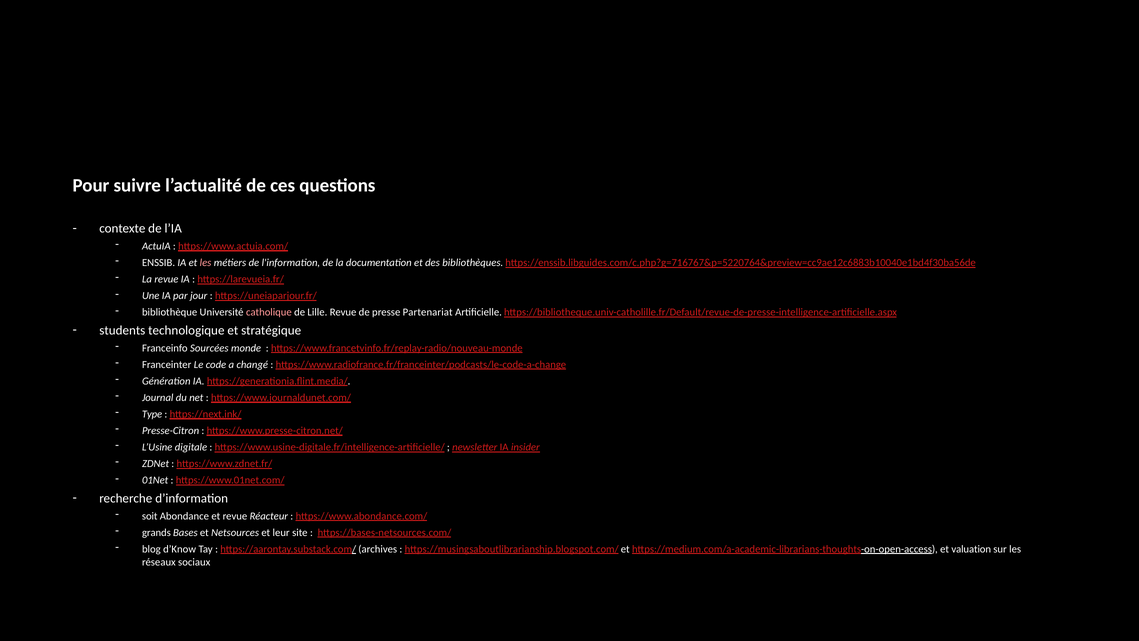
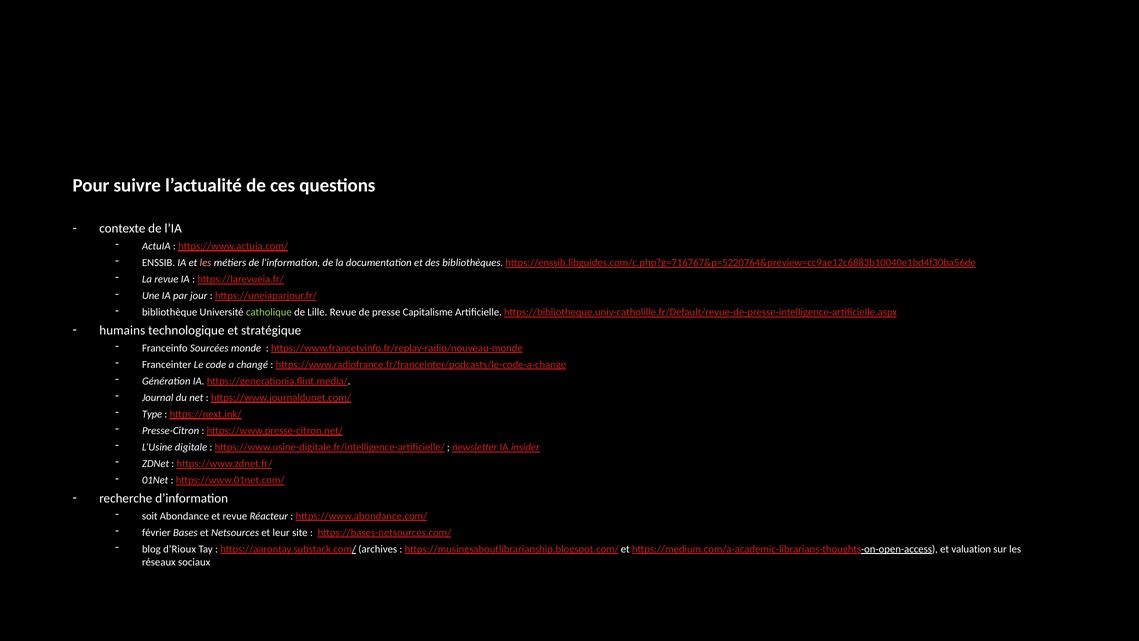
catholique colour: pink -> light green
Partenariat: Partenariat -> Capitalisme
students: students -> humains
grands: grands -> février
d’Know: d’Know -> d’Rioux
